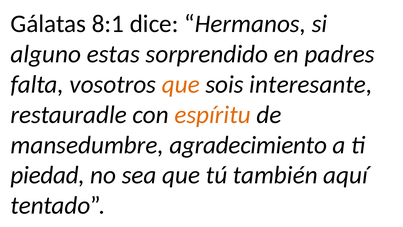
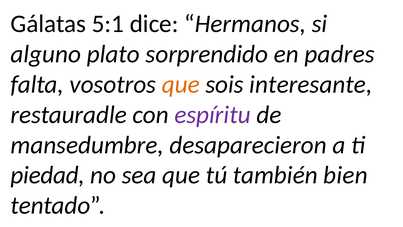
8:1: 8:1 -> 5:1
estas: estas -> plato
espíritu colour: orange -> purple
agradecimiento: agradecimiento -> desaparecieron
aquí: aquí -> bien
